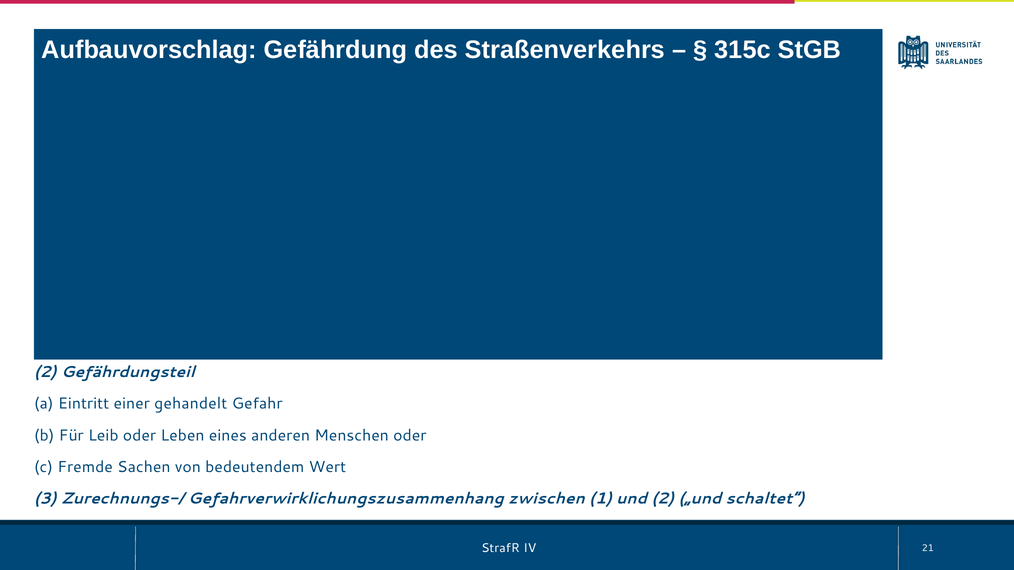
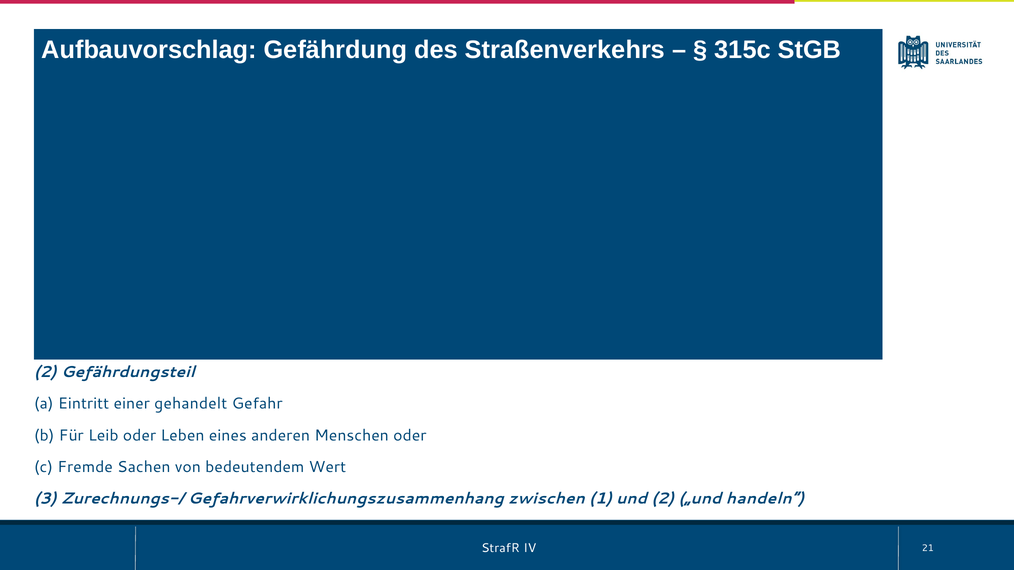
schaltet“: schaltet“ -> handeln“
